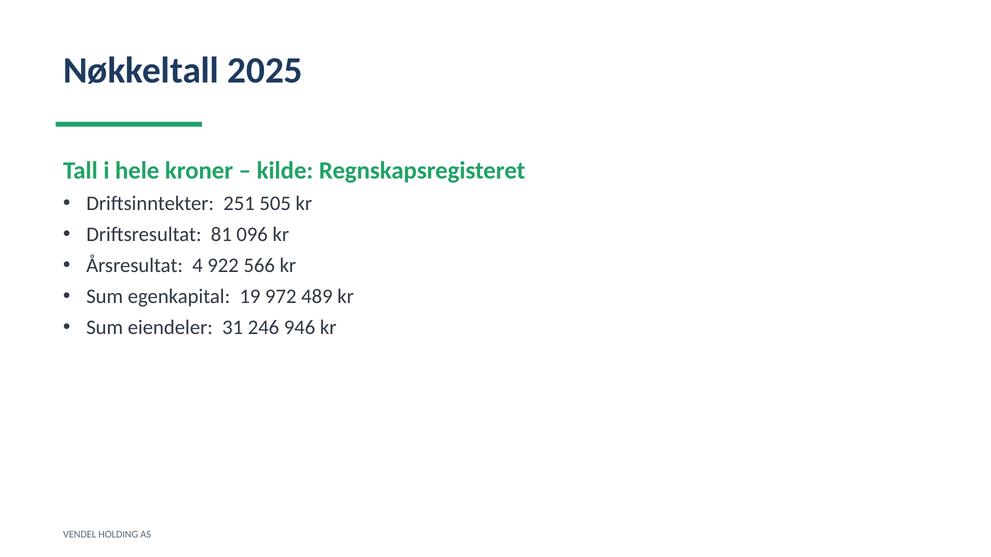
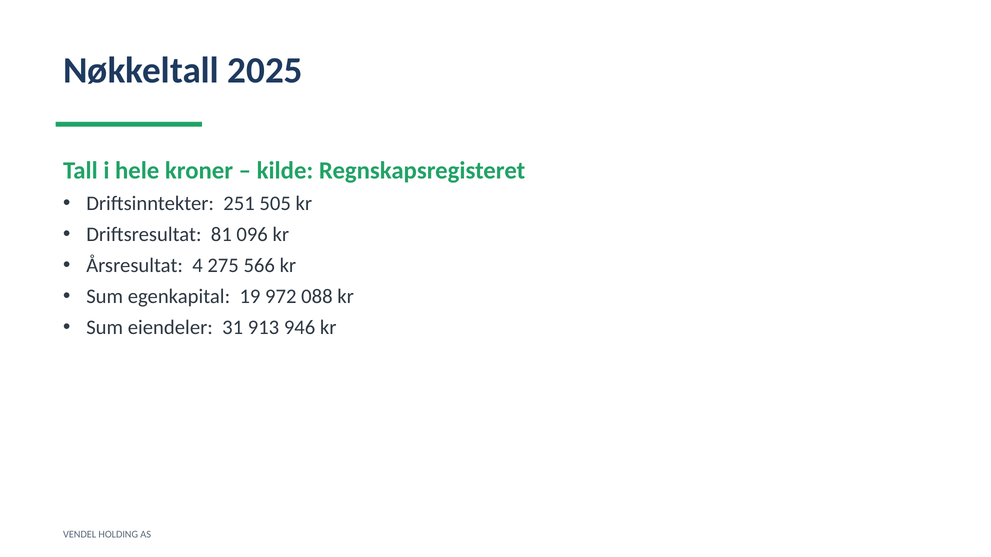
922: 922 -> 275
489: 489 -> 088
246: 246 -> 913
